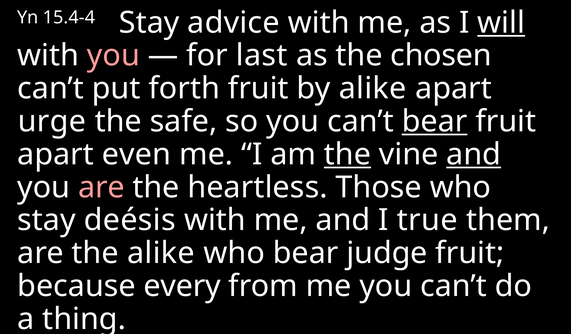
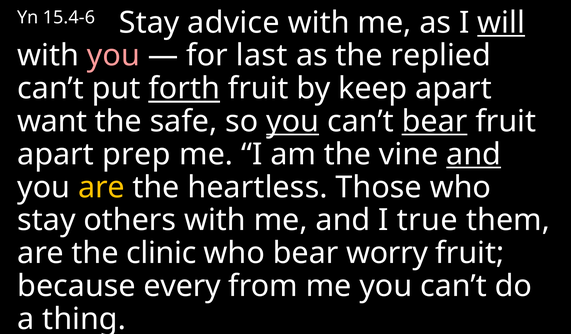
15.4-4: 15.4-4 -> 15.4-6
chosen: chosen -> replied
forth underline: none -> present
by alike: alike -> keep
urge: urge -> want
you at (293, 122) underline: none -> present
even: even -> prep
the at (348, 155) underline: present -> none
are at (101, 188) colour: pink -> yellow
deésis: deésis -> others
the alike: alike -> clinic
judge: judge -> worry
